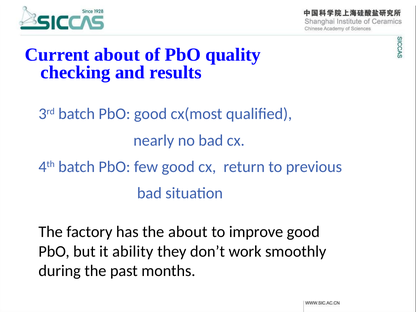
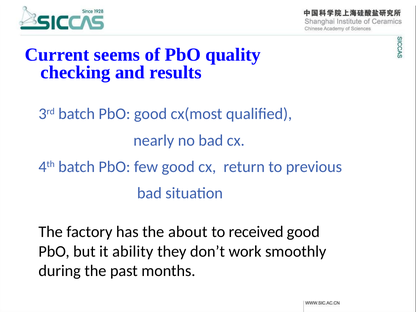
Current about: about -> seems
improve: improve -> received
